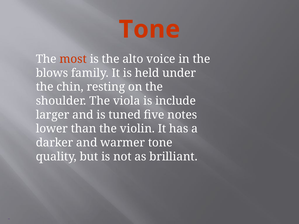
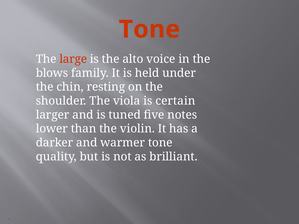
most: most -> large
include: include -> certain
